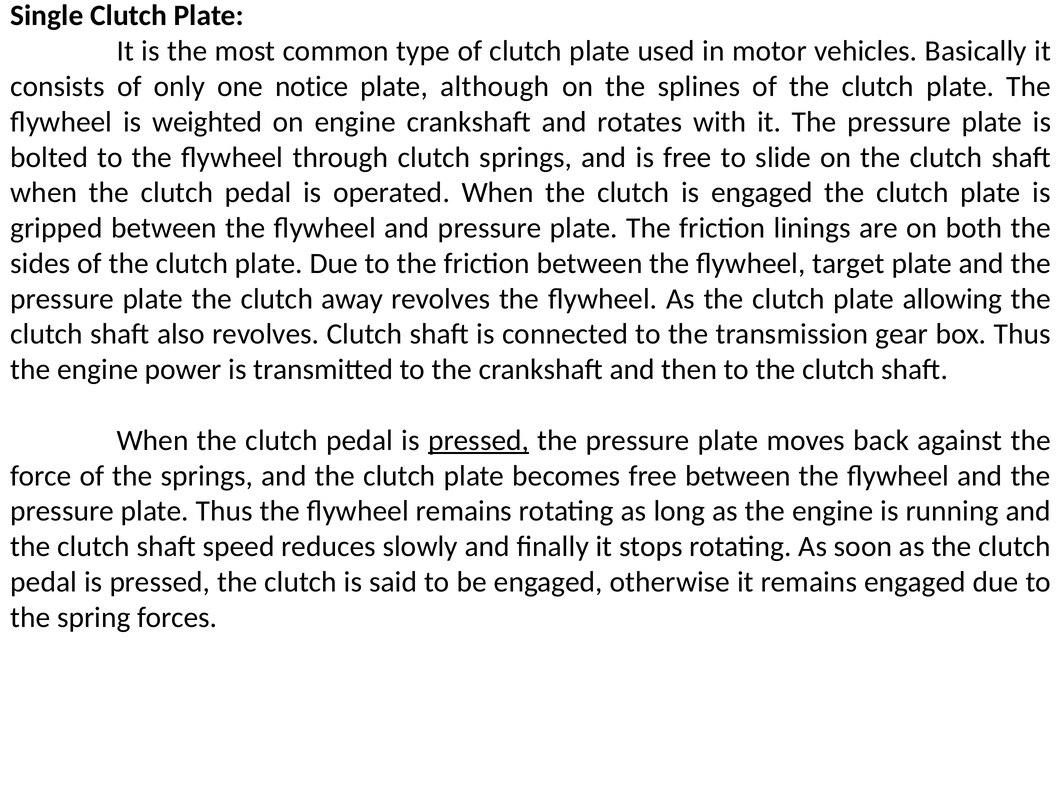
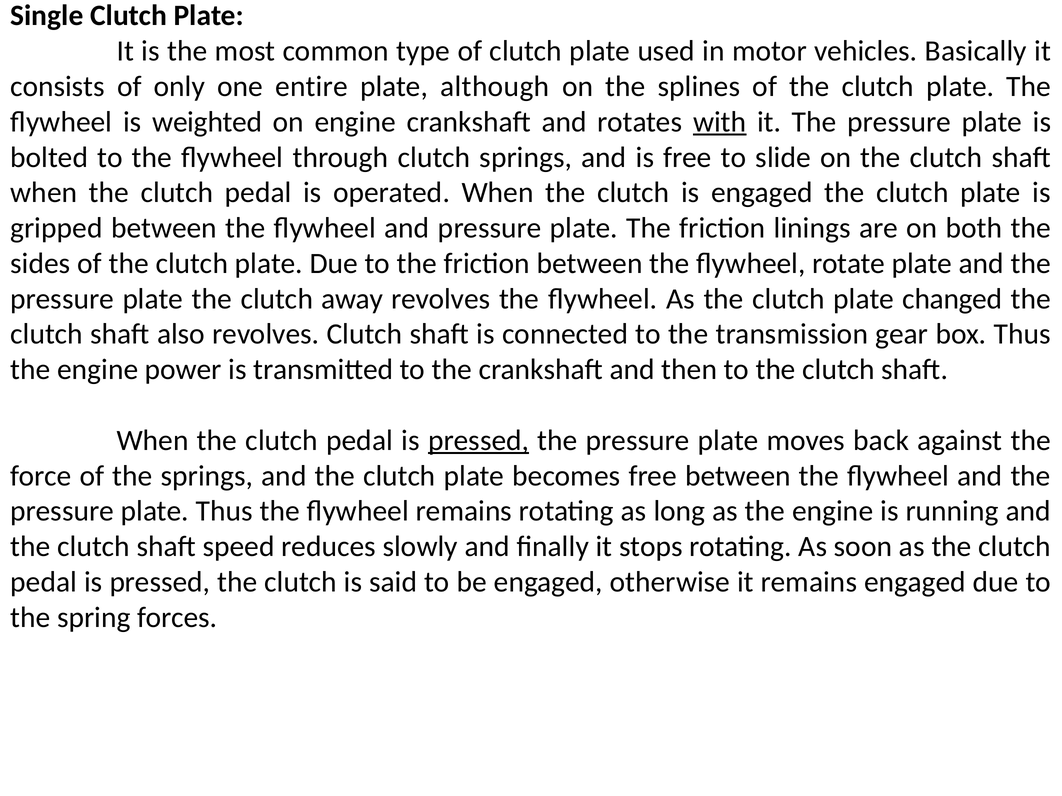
notice: notice -> entire
with underline: none -> present
target: target -> rotate
allowing: allowing -> changed
